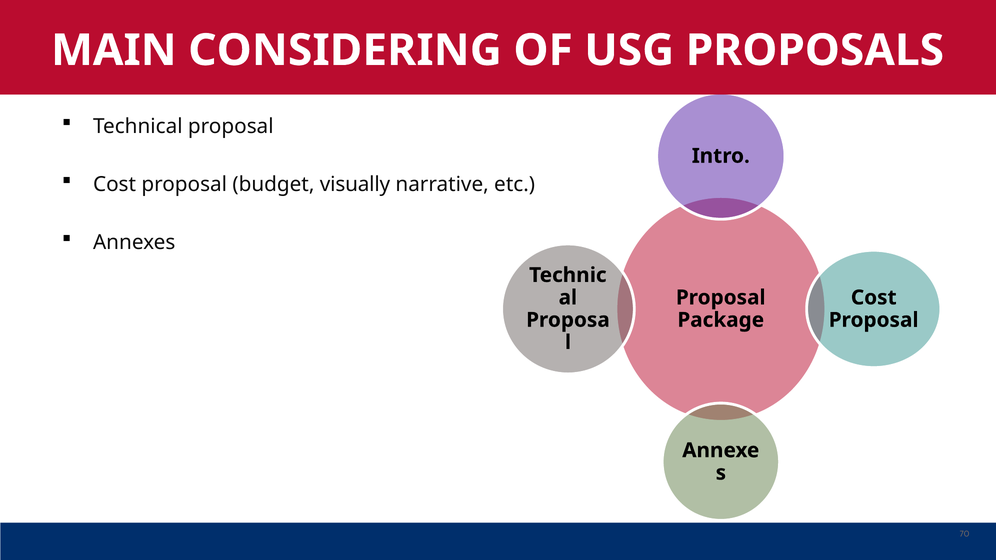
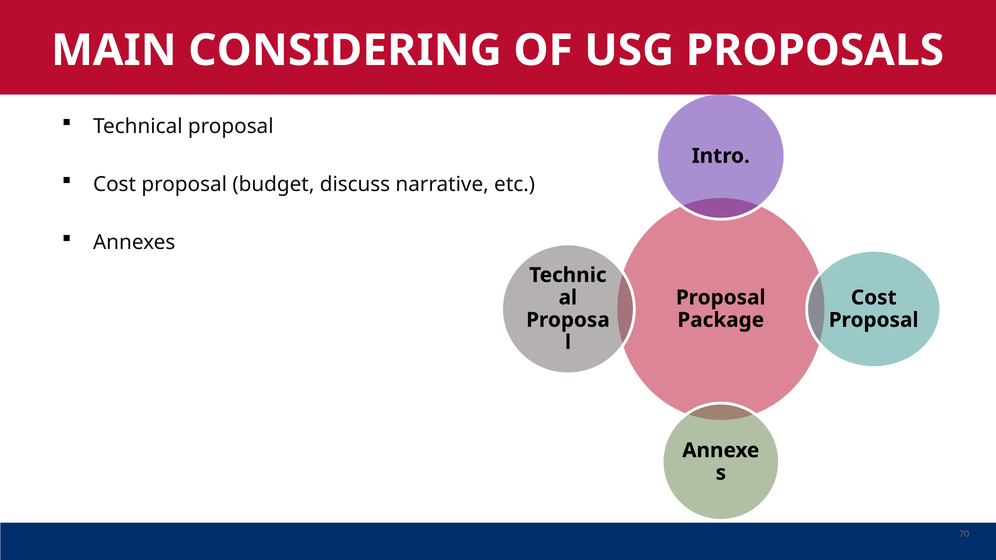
visually: visually -> discuss
